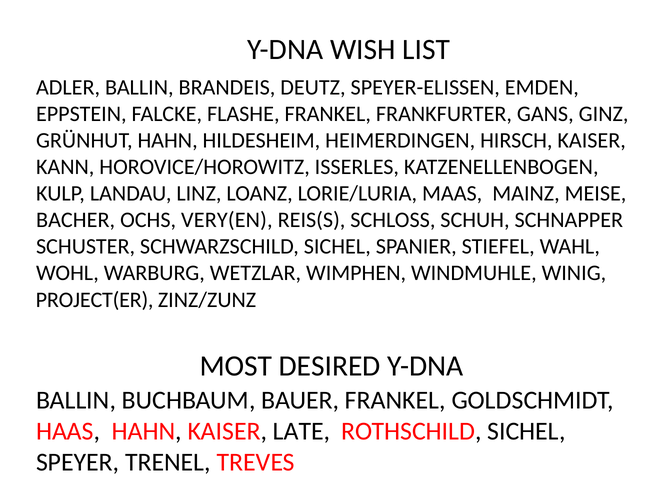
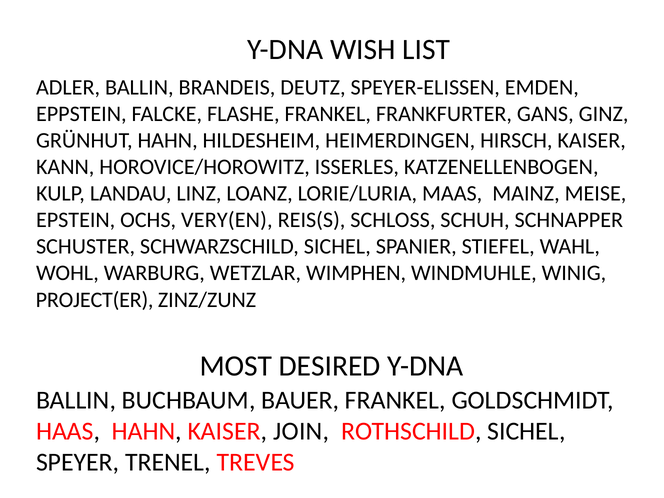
BACHER: BACHER -> EPSTEIN
LATE: LATE -> JOIN
